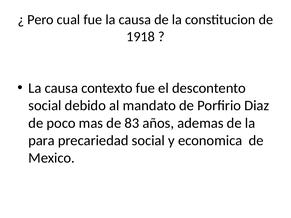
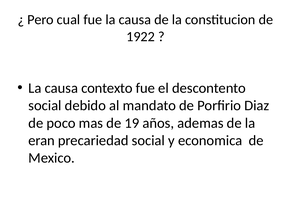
1918: 1918 -> 1922
83: 83 -> 19
para: para -> eran
